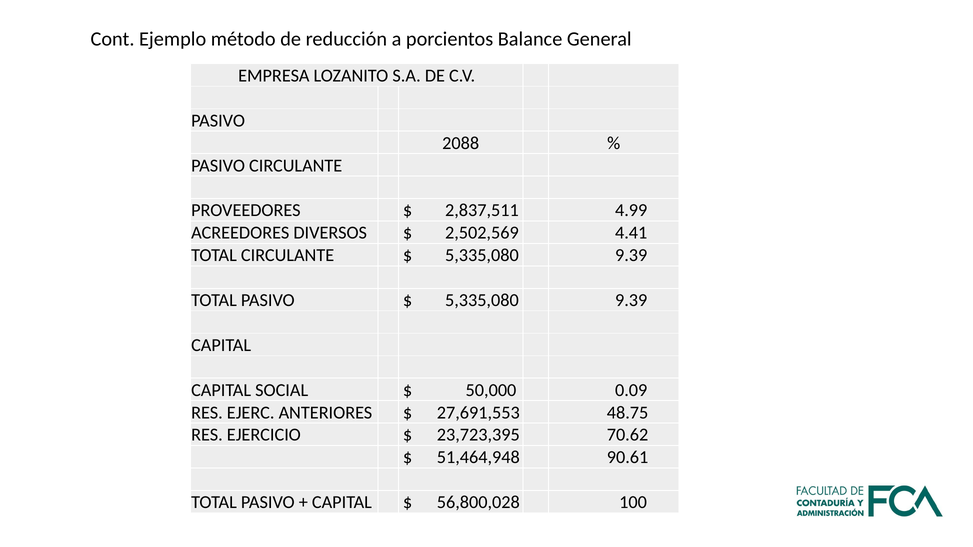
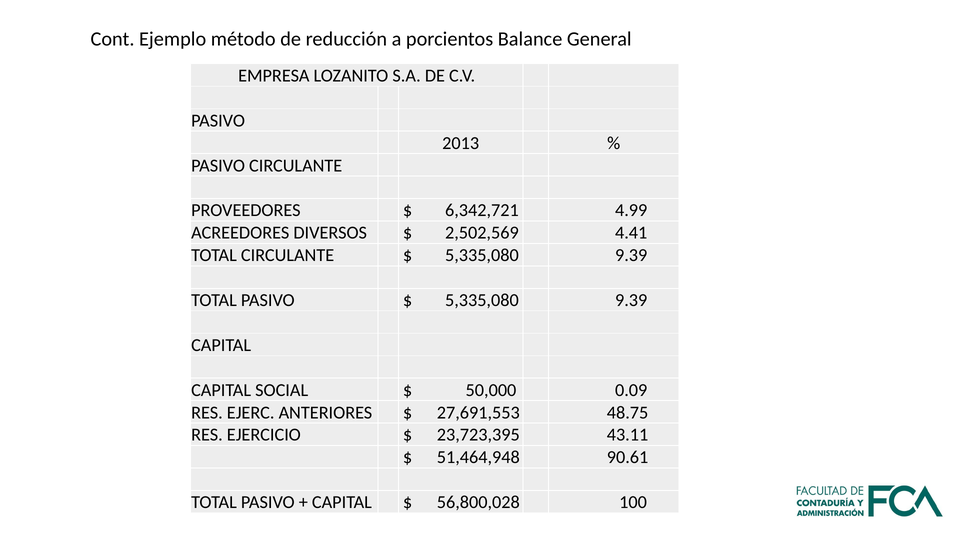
2088: 2088 -> 2013
2,837,511: 2,837,511 -> 6,342,721
70.62: 70.62 -> 43.11
